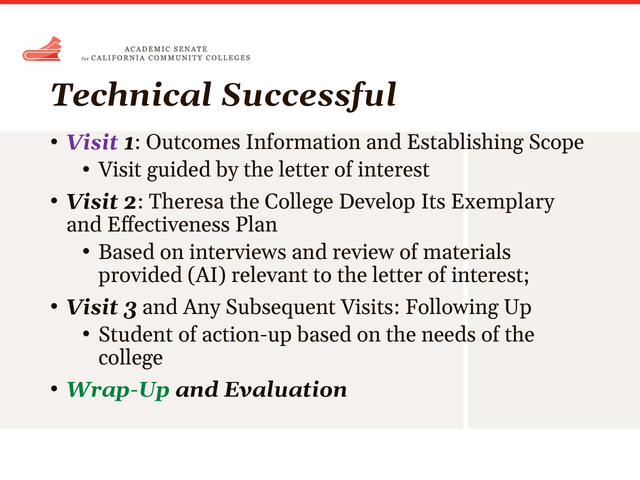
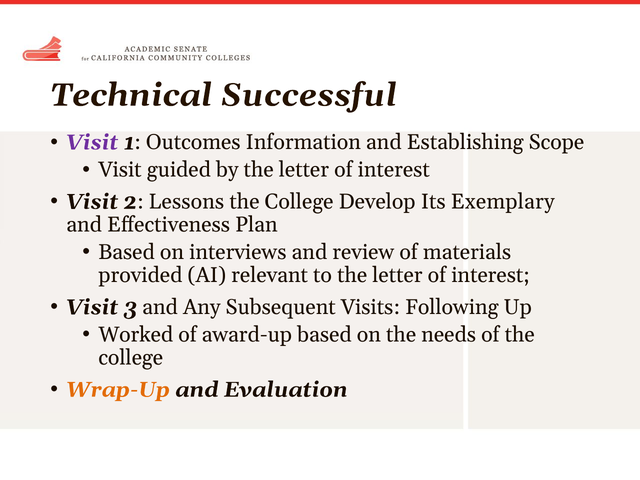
Theresa: Theresa -> Lessons
Student: Student -> Worked
action-up: action-up -> award-up
Wrap-Up colour: green -> orange
